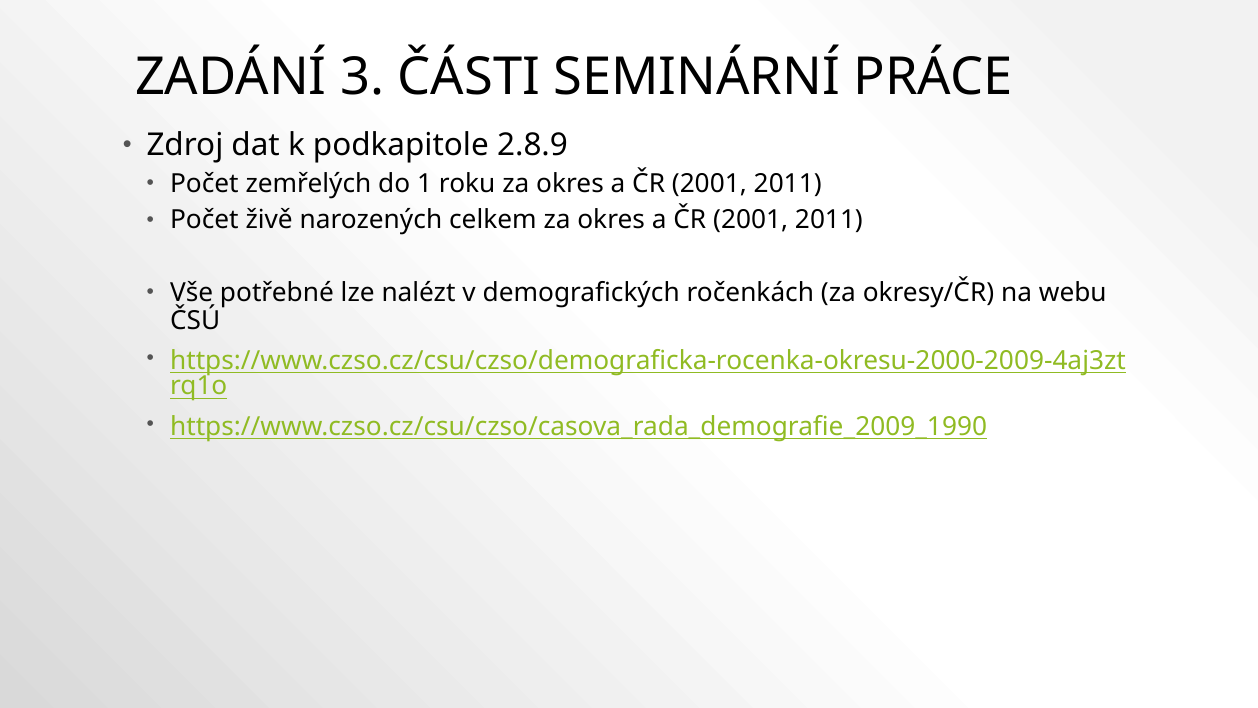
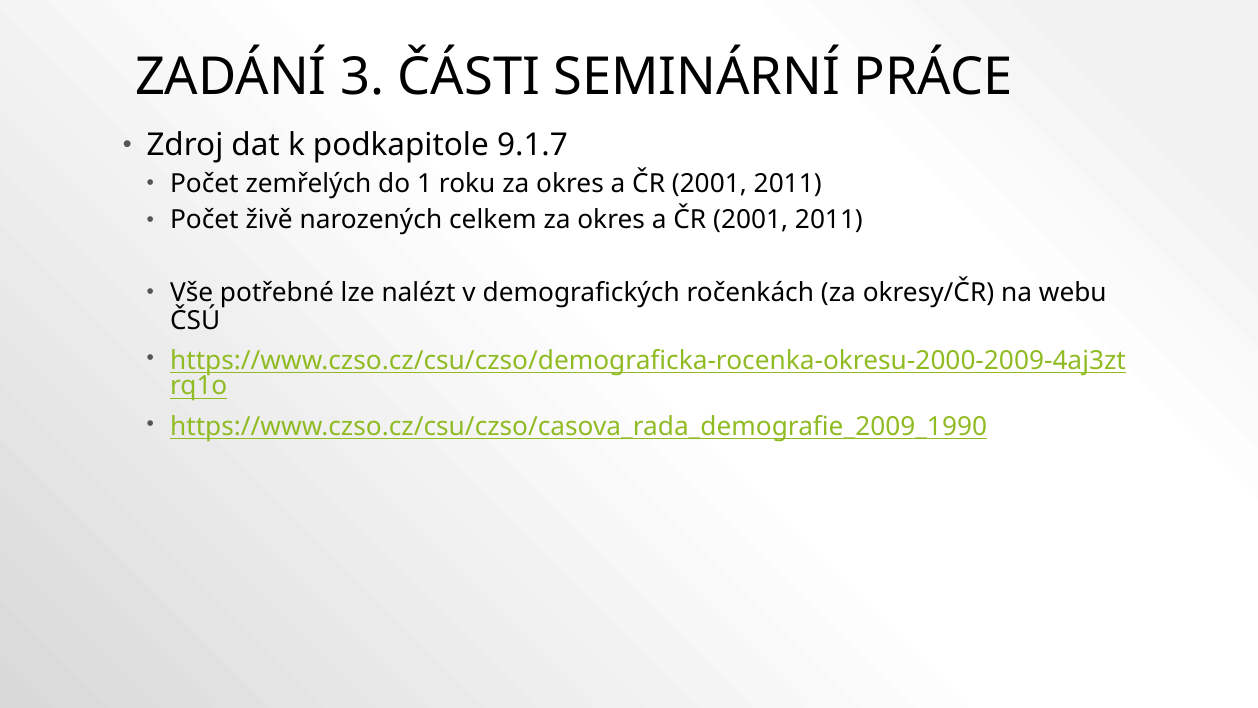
2.8.9: 2.8.9 -> 9.1.7
